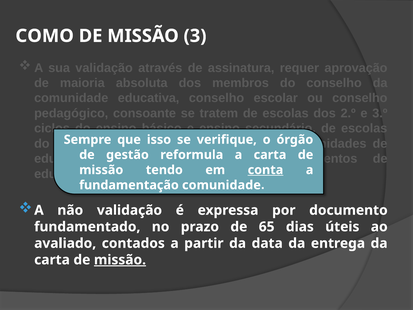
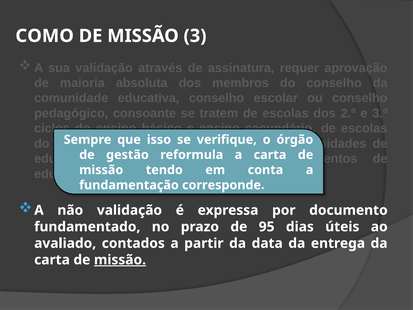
conta underline: present -> none
fundamentação comunidade: comunidade -> corresponde
65: 65 -> 95
